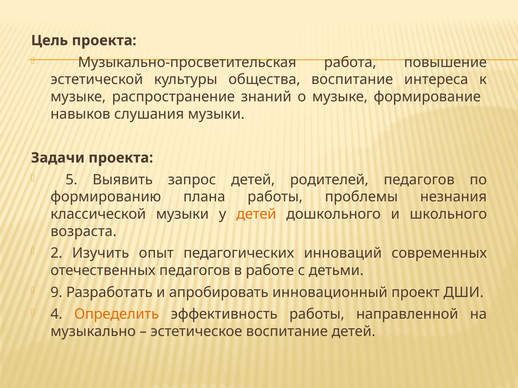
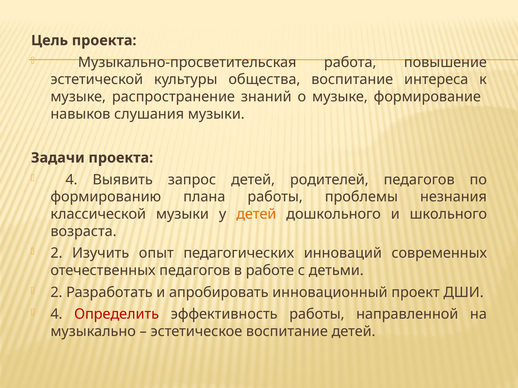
5 at (71, 180): 5 -> 4
9 at (56, 293): 9 -> 2
Определить colour: orange -> red
